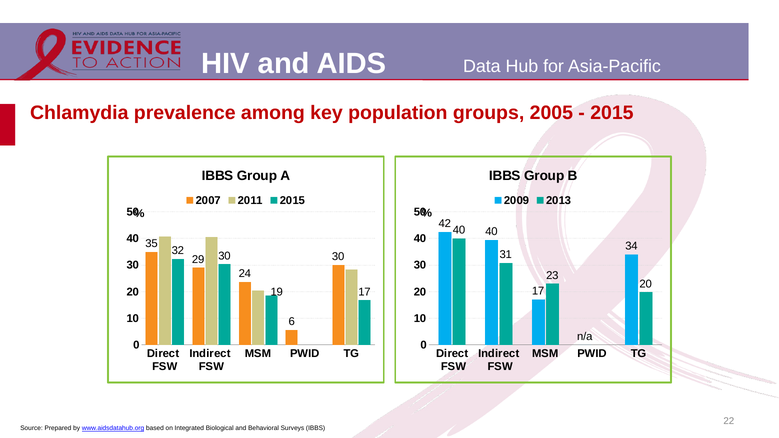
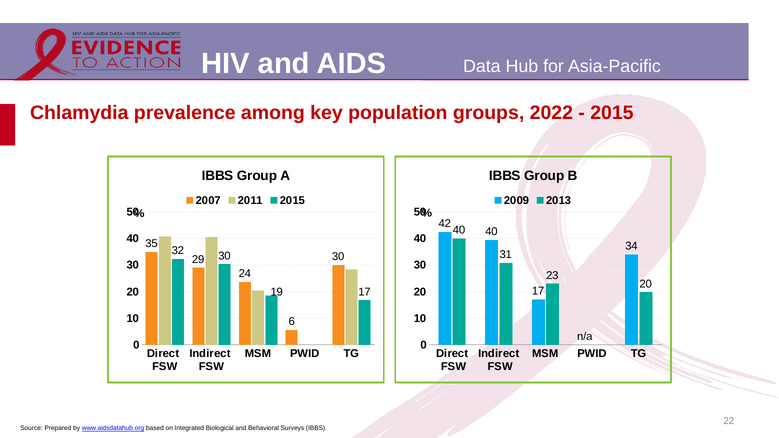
2005: 2005 -> 2022
